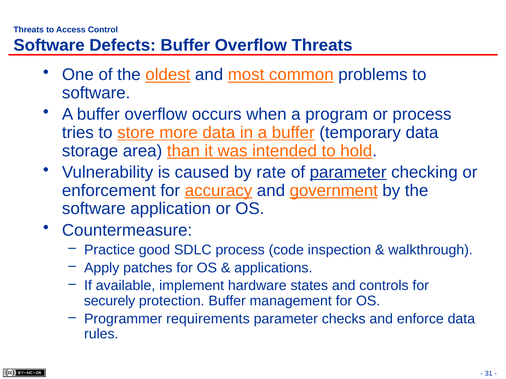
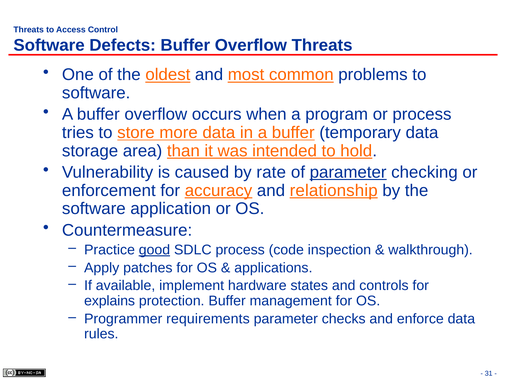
government: government -> relationship
good underline: none -> present
securely: securely -> explains
